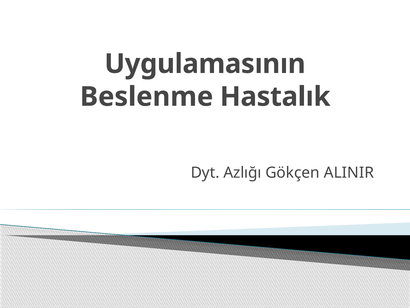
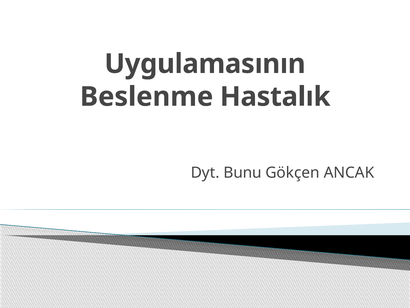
Azlığı: Azlığı -> Bunu
ALINIR: ALINIR -> ANCAK
